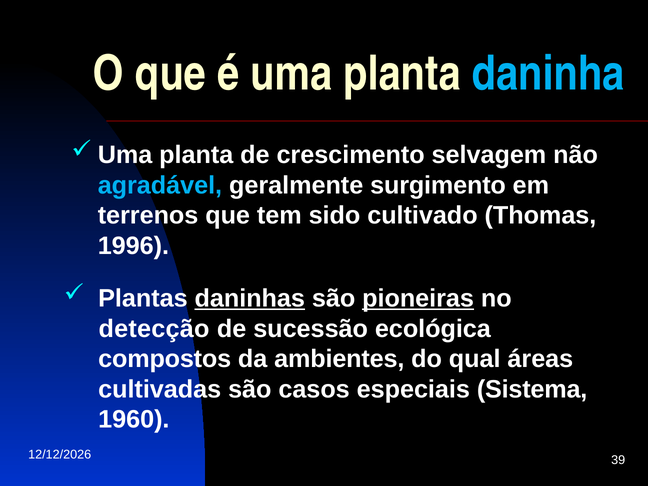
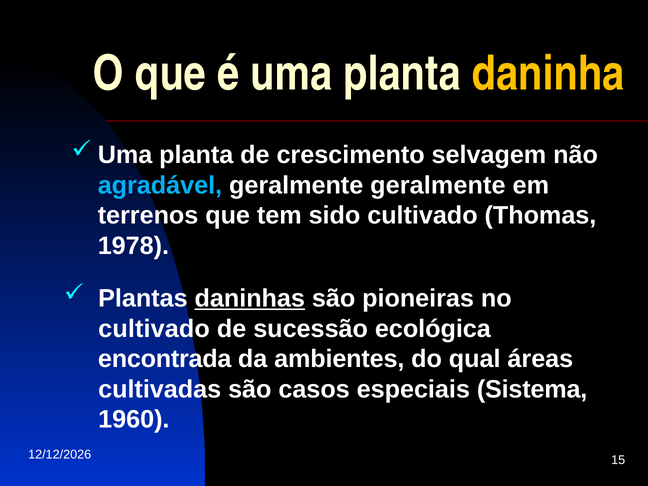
daninha colour: light blue -> yellow
geralmente surgimento: surgimento -> geralmente
1996: 1996 -> 1978
pioneiras underline: present -> none
detecção at (154, 329): detecção -> cultivado
compostos: compostos -> encontrada
39: 39 -> 15
